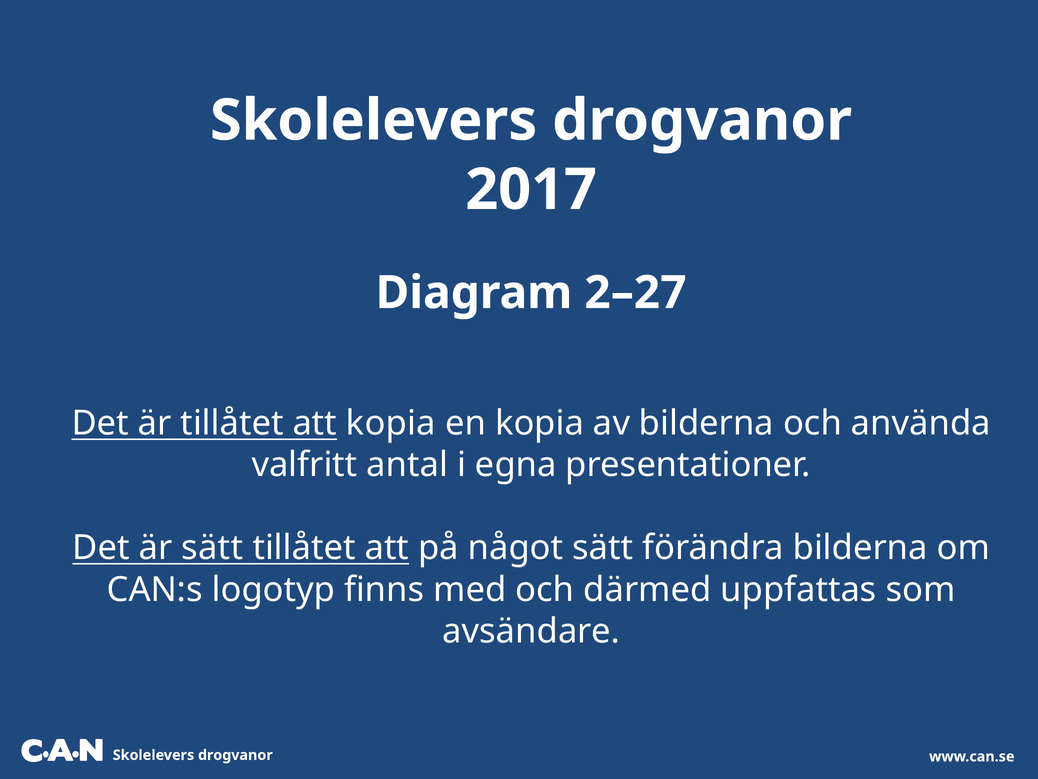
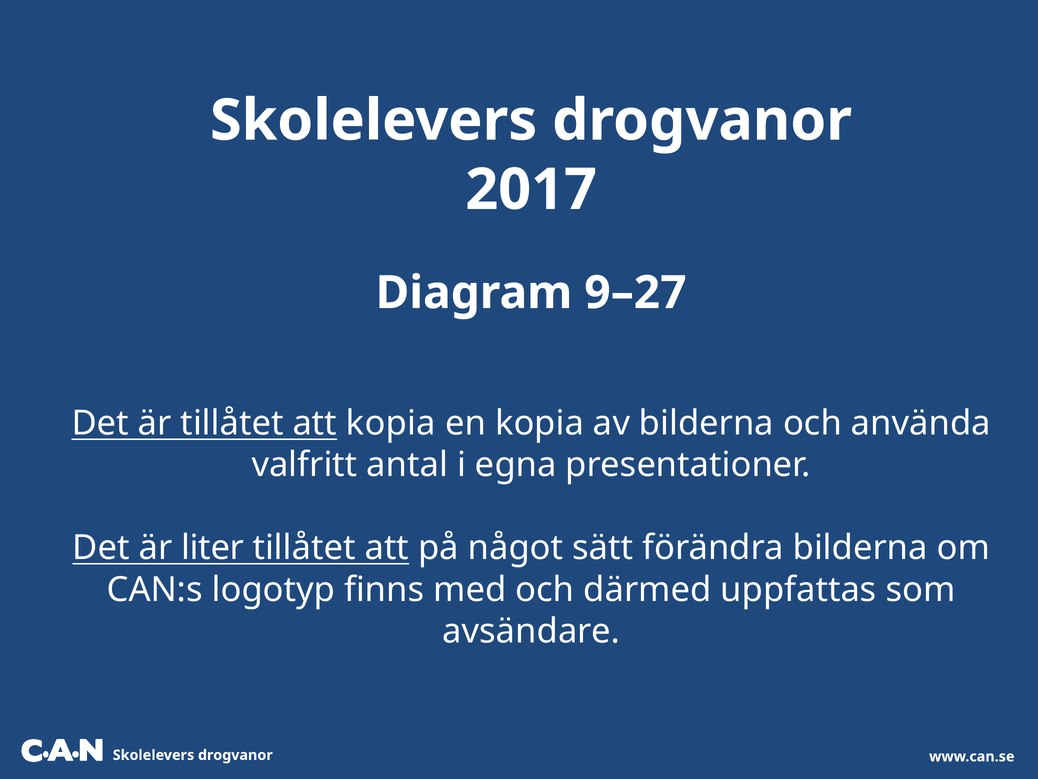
2–27: 2–27 -> 9–27
är sätt: sätt -> liter
